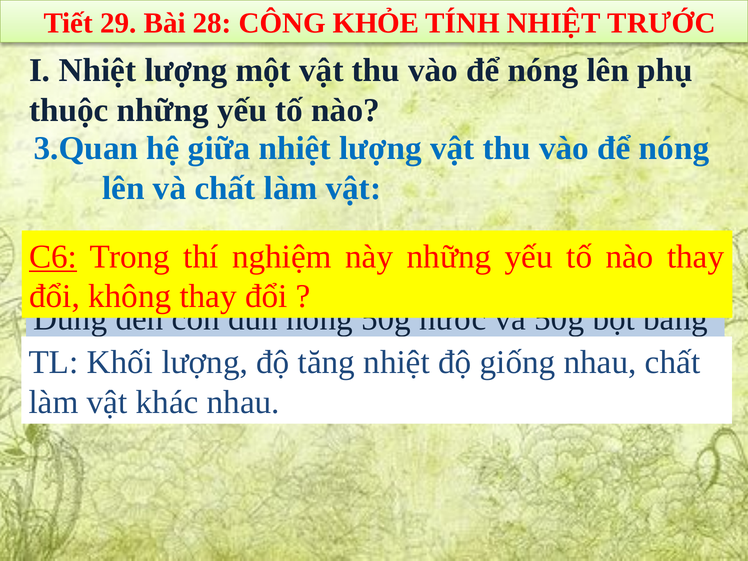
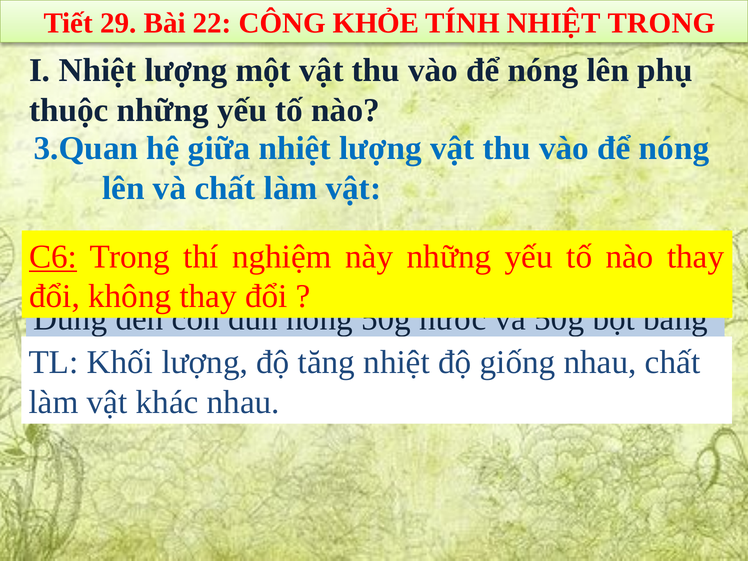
28: 28 -> 22
NHIỆT TRƯỚC: TRƯỚC -> TRONG
